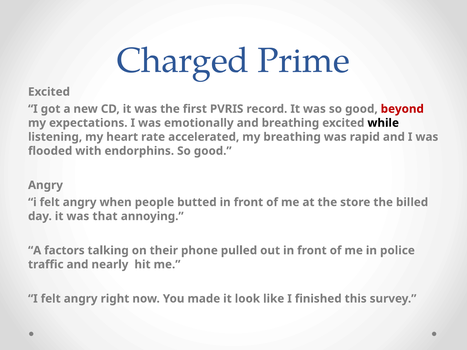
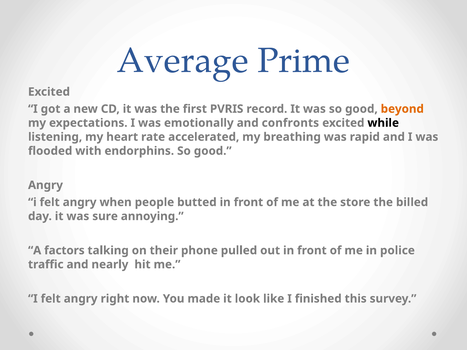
Charged: Charged -> Average
beyond colour: red -> orange
and breathing: breathing -> confronts
that: that -> sure
